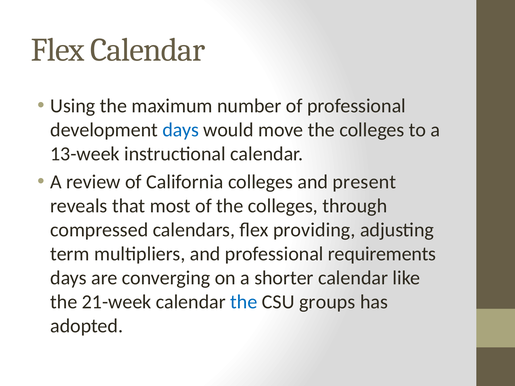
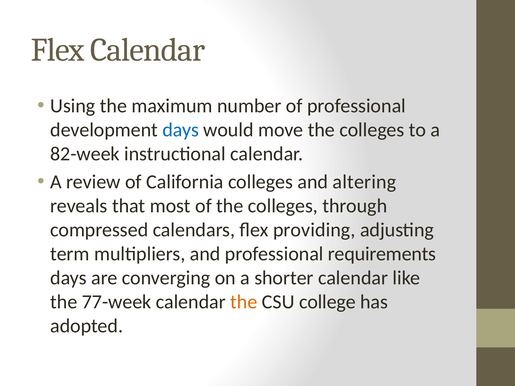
13-week: 13-week -> 82-week
present: present -> altering
21-week: 21-week -> 77-week
the at (244, 302) colour: blue -> orange
groups: groups -> college
